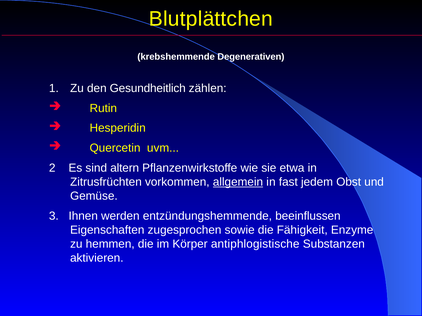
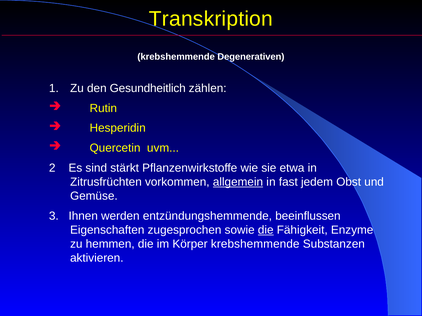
Blutplättchen: Blutplättchen -> Transkription
altern: altern -> stärkt
die at (266, 230) underline: none -> present
Körper antiphlogistische: antiphlogistische -> krebshemmende
